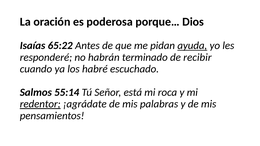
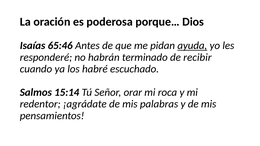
65:22: 65:22 -> 65:46
55:14: 55:14 -> 15:14
está: está -> orar
redentor underline: present -> none
